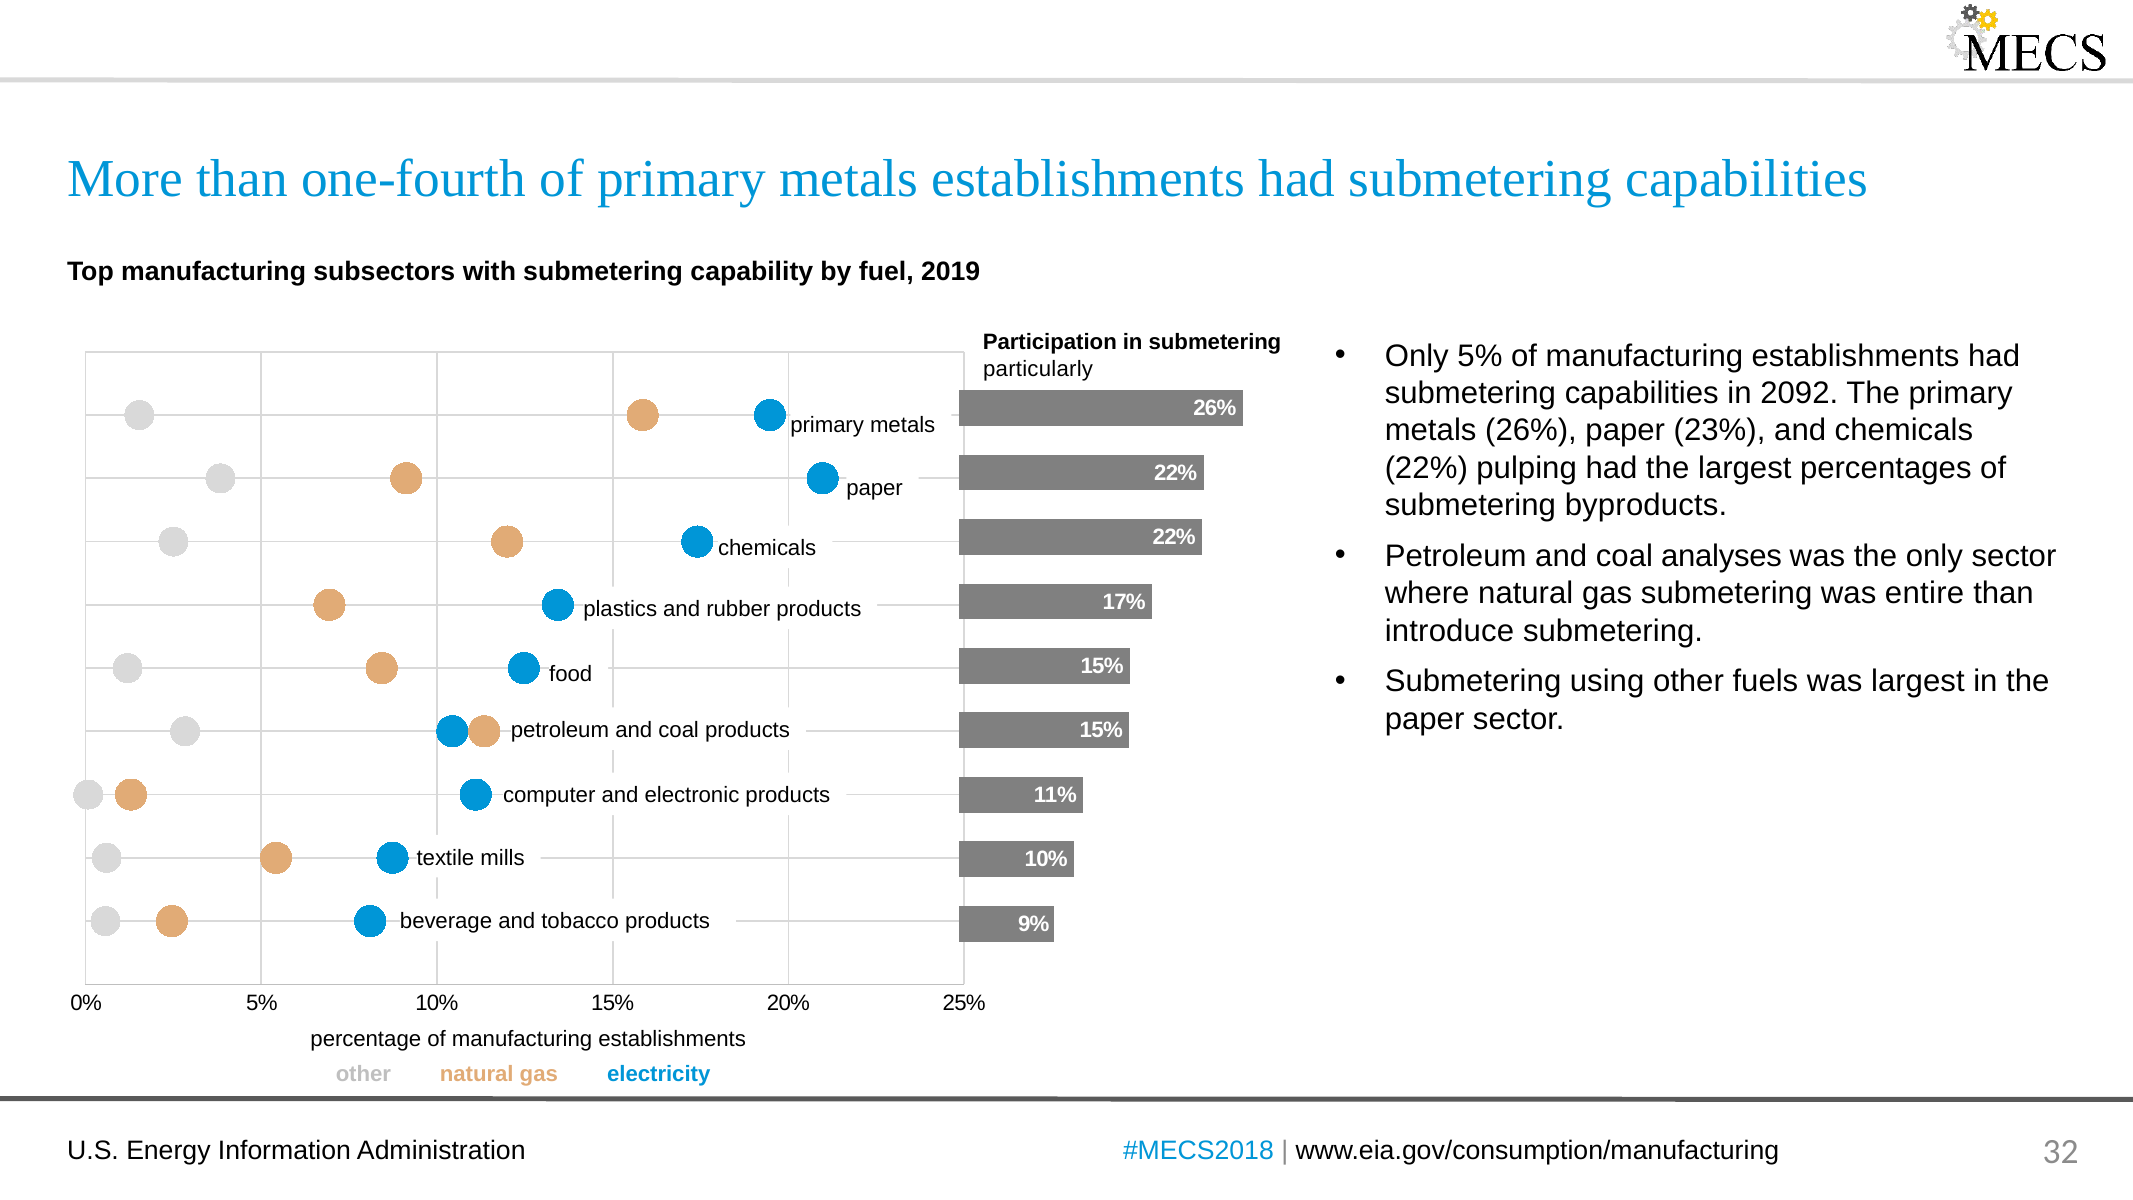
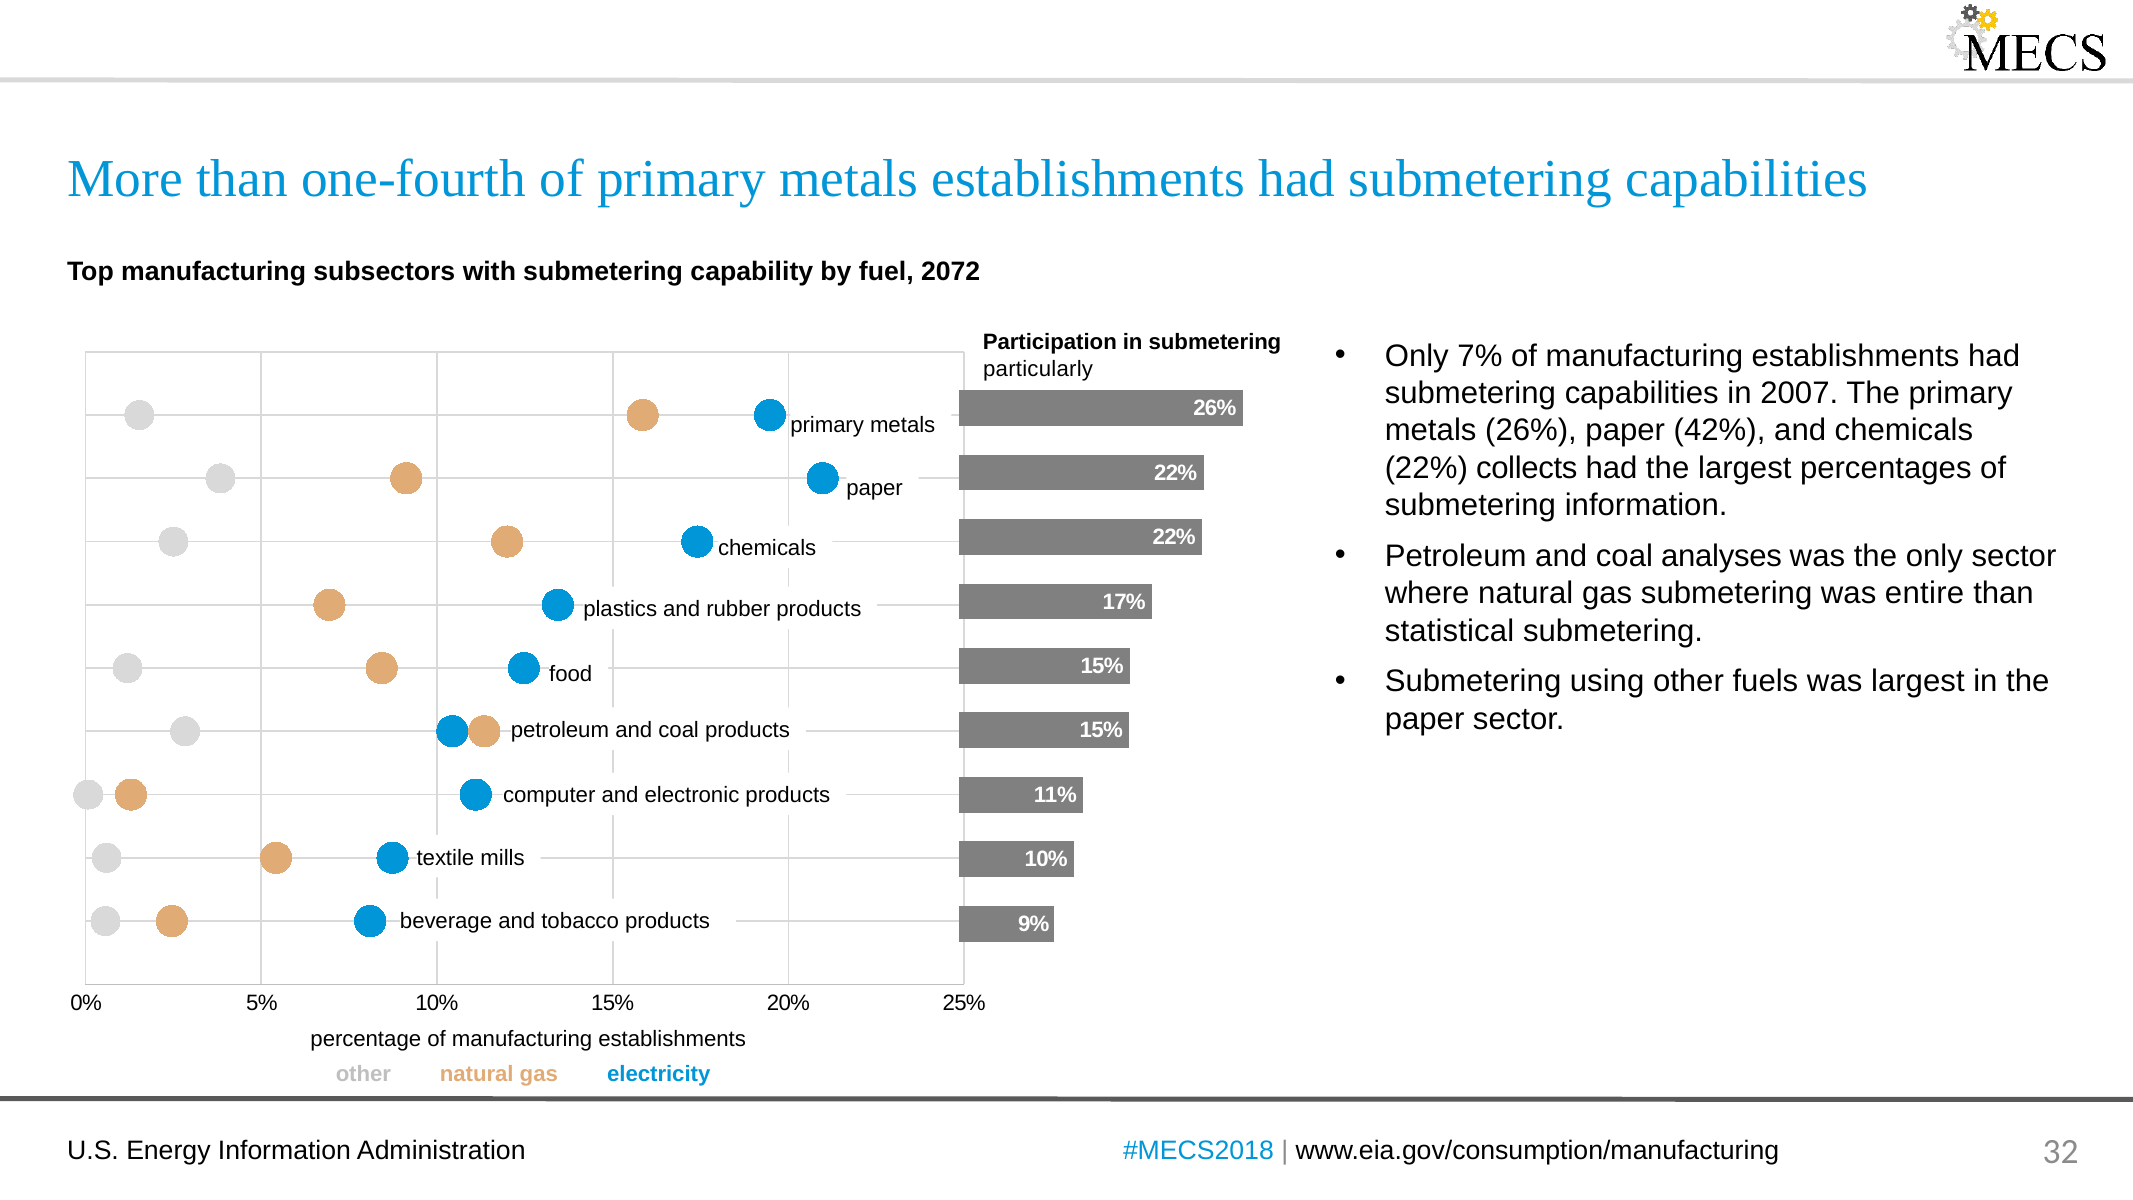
2019: 2019 -> 2072
Only 5%: 5% -> 7%
2092: 2092 -> 2007
23%: 23% -> 42%
pulping: pulping -> collects
submetering byproducts: byproducts -> information
introduce: introduce -> statistical
